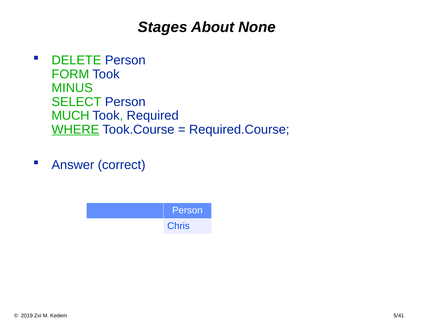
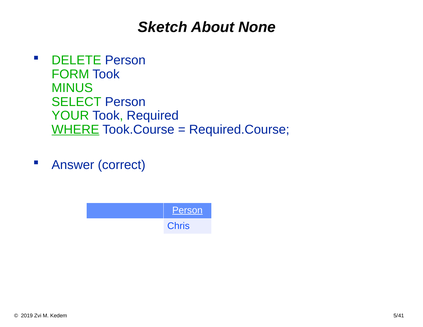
Stages: Stages -> Sketch
MUCH: MUCH -> YOUR
Person at (187, 210) underline: none -> present
